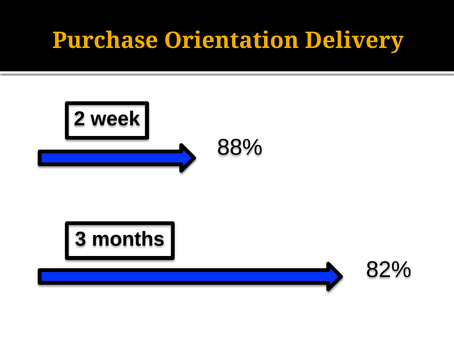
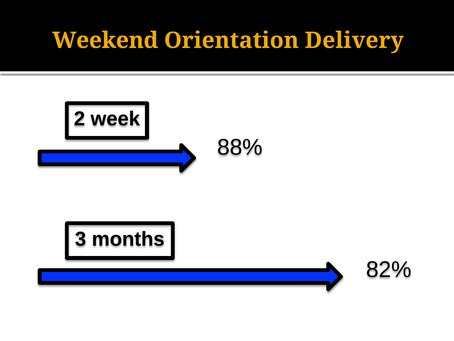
Purchase: Purchase -> Weekend
